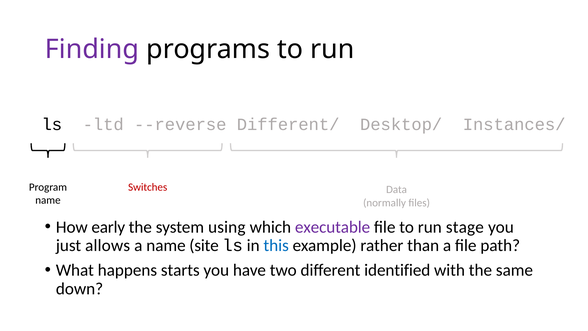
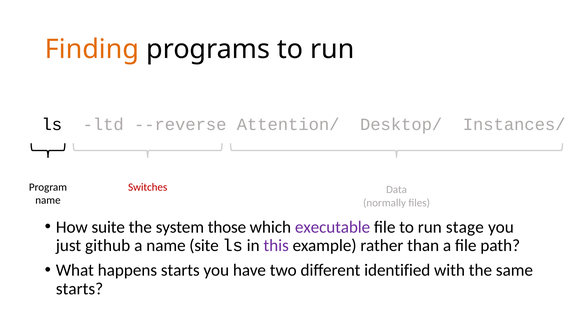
Finding colour: purple -> orange
Different/: Different/ -> Attention/
early: early -> suite
using: using -> those
allows: allows -> github
this colour: blue -> purple
down at (80, 289): down -> starts
